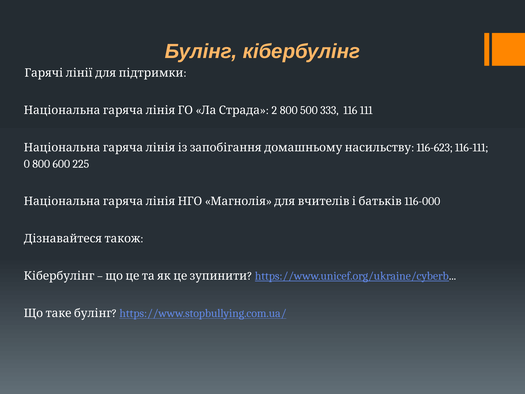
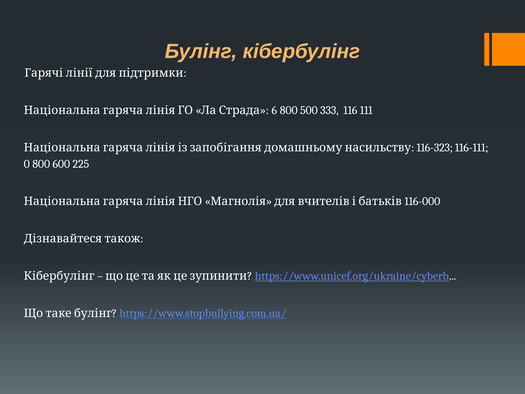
2: 2 -> 6
116-623: 116-623 -> 116-323
